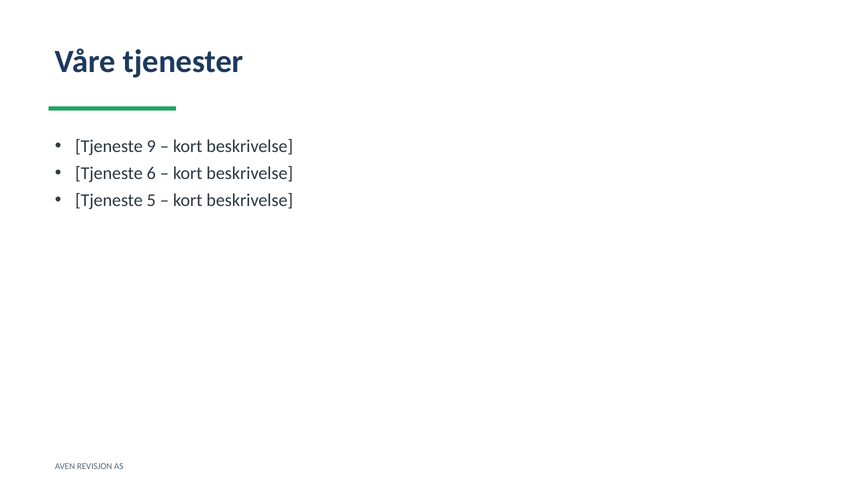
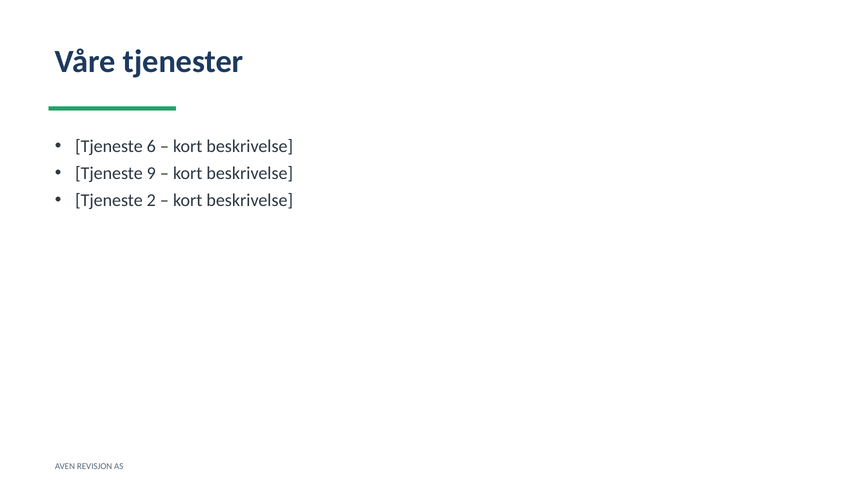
9: 9 -> 6
6: 6 -> 9
5: 5 -> 2
